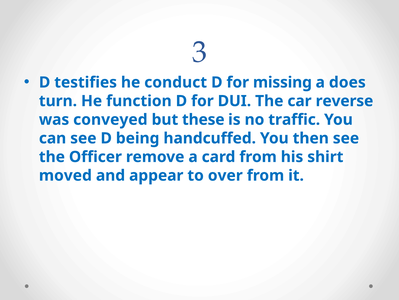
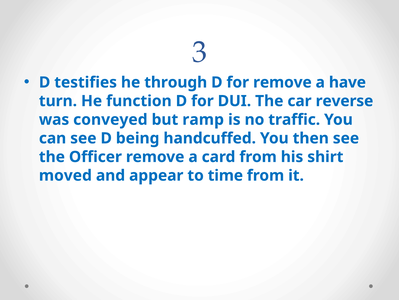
conduct: conduct -> through
for missing: missing -> remove
does: does -> have
these: these -> ramp
over: over -> time
